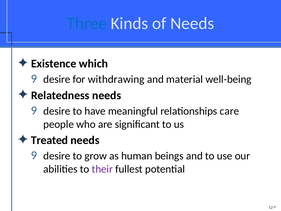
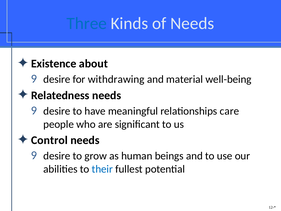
which: which -> about
Treated: Treated -> Control
their colour: purple -> blue
